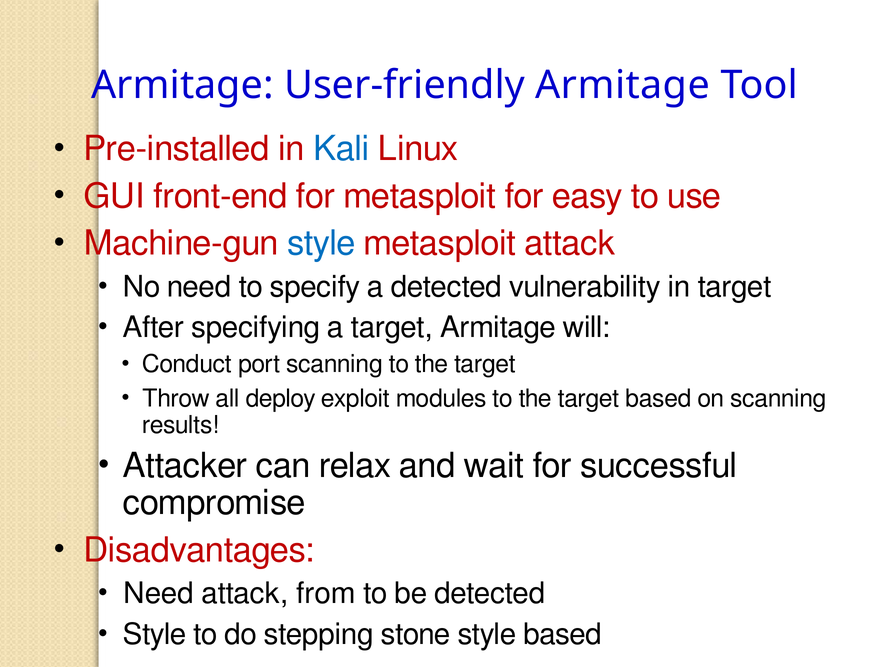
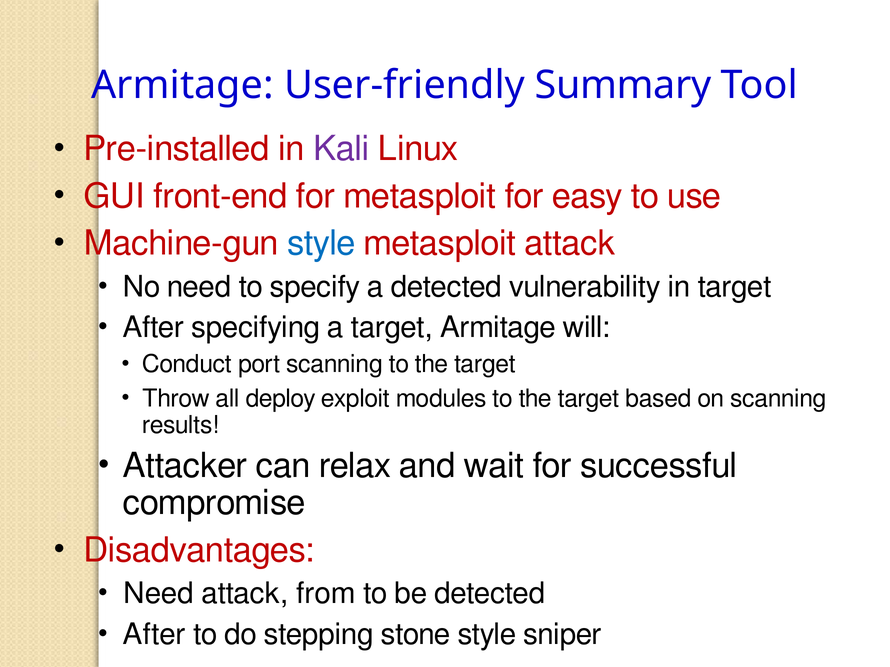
User-friendly Armitage: Armitage -> Summary
Kali colour: blue -> purple
Style at (154, 635): Style -> After
style based: based -> sniper
